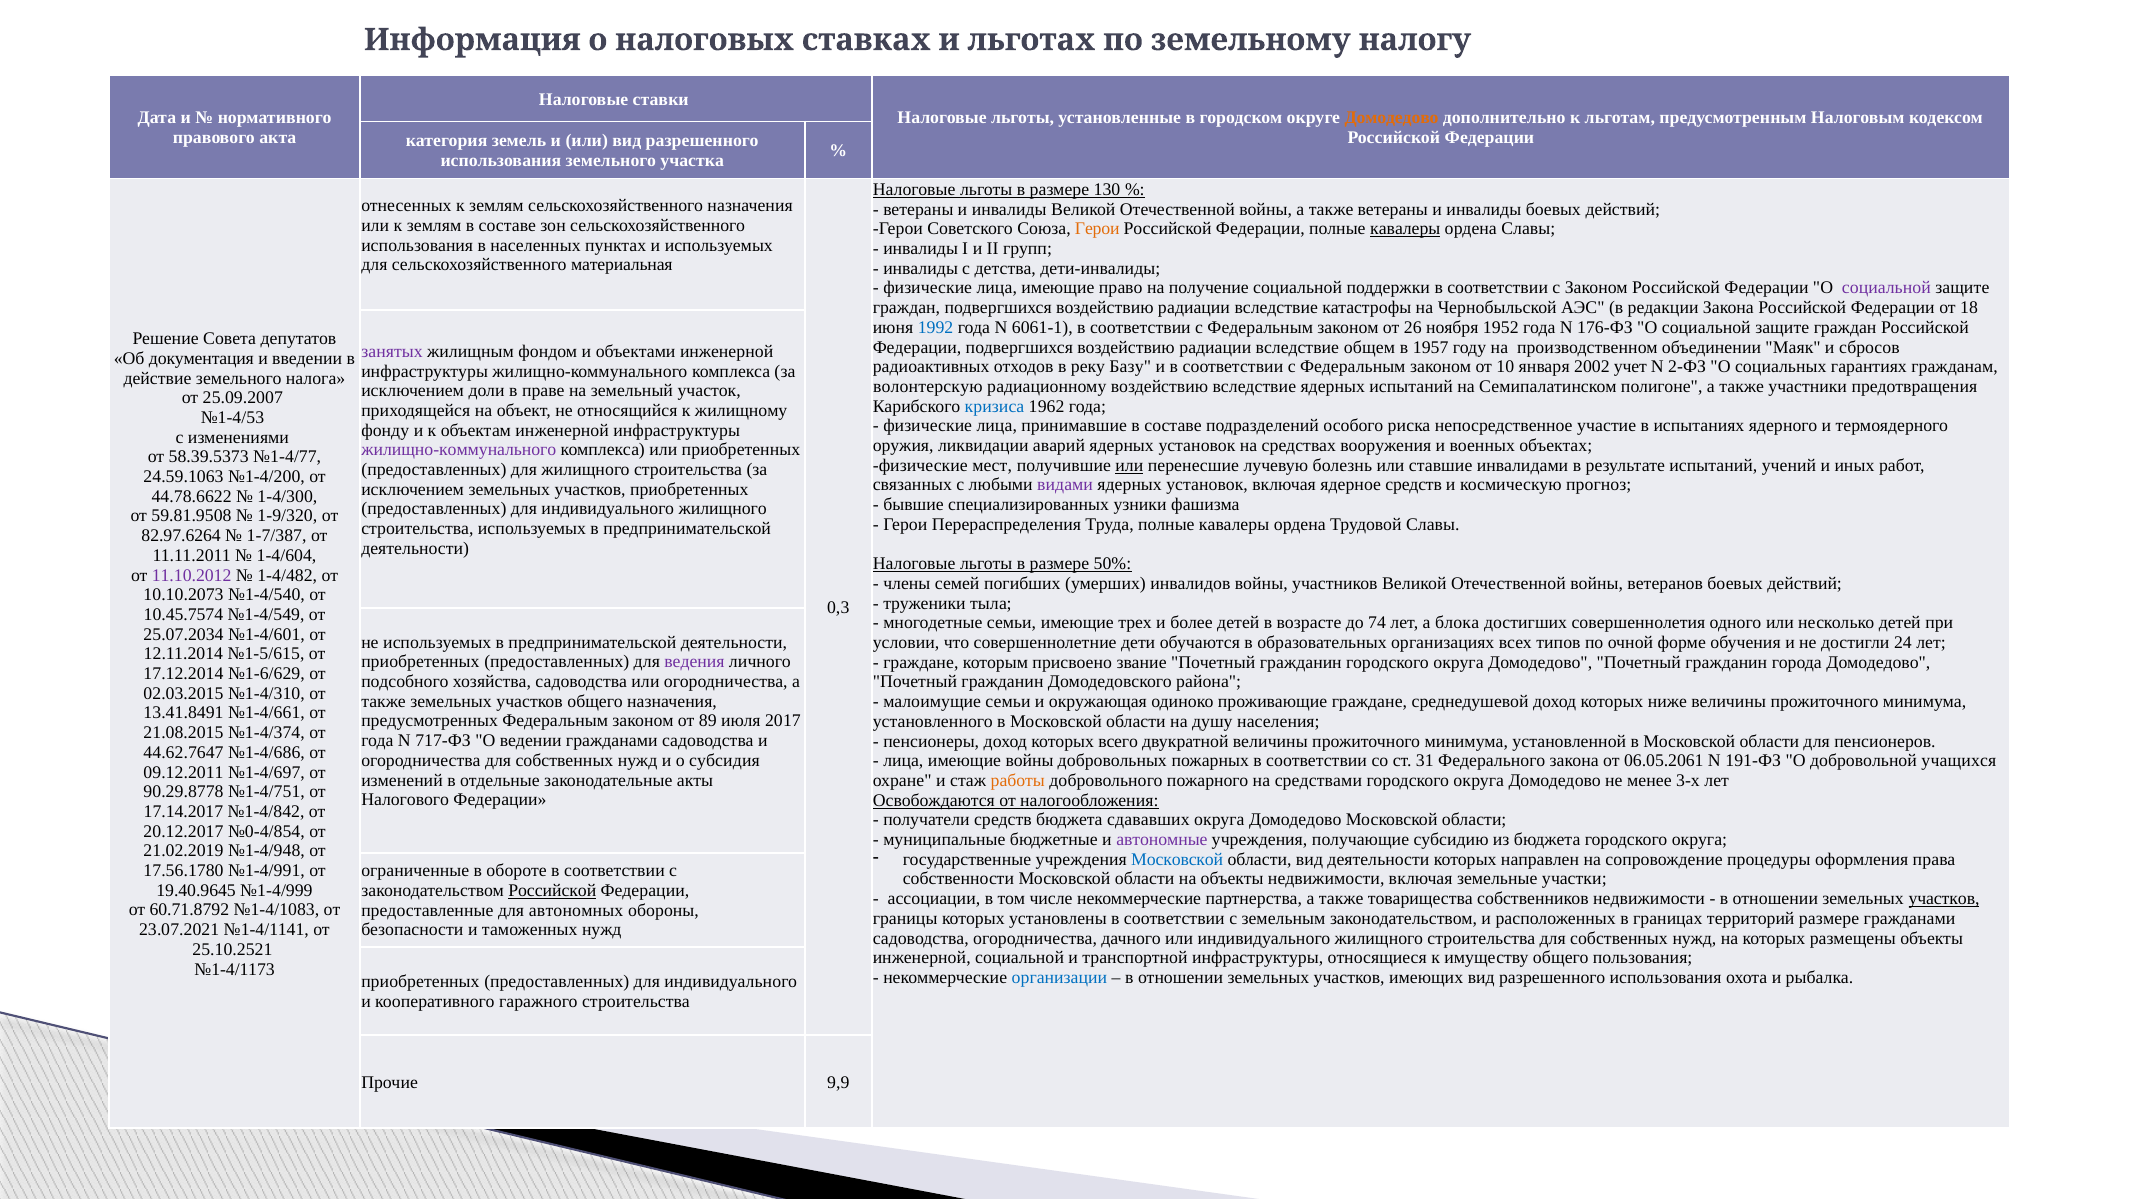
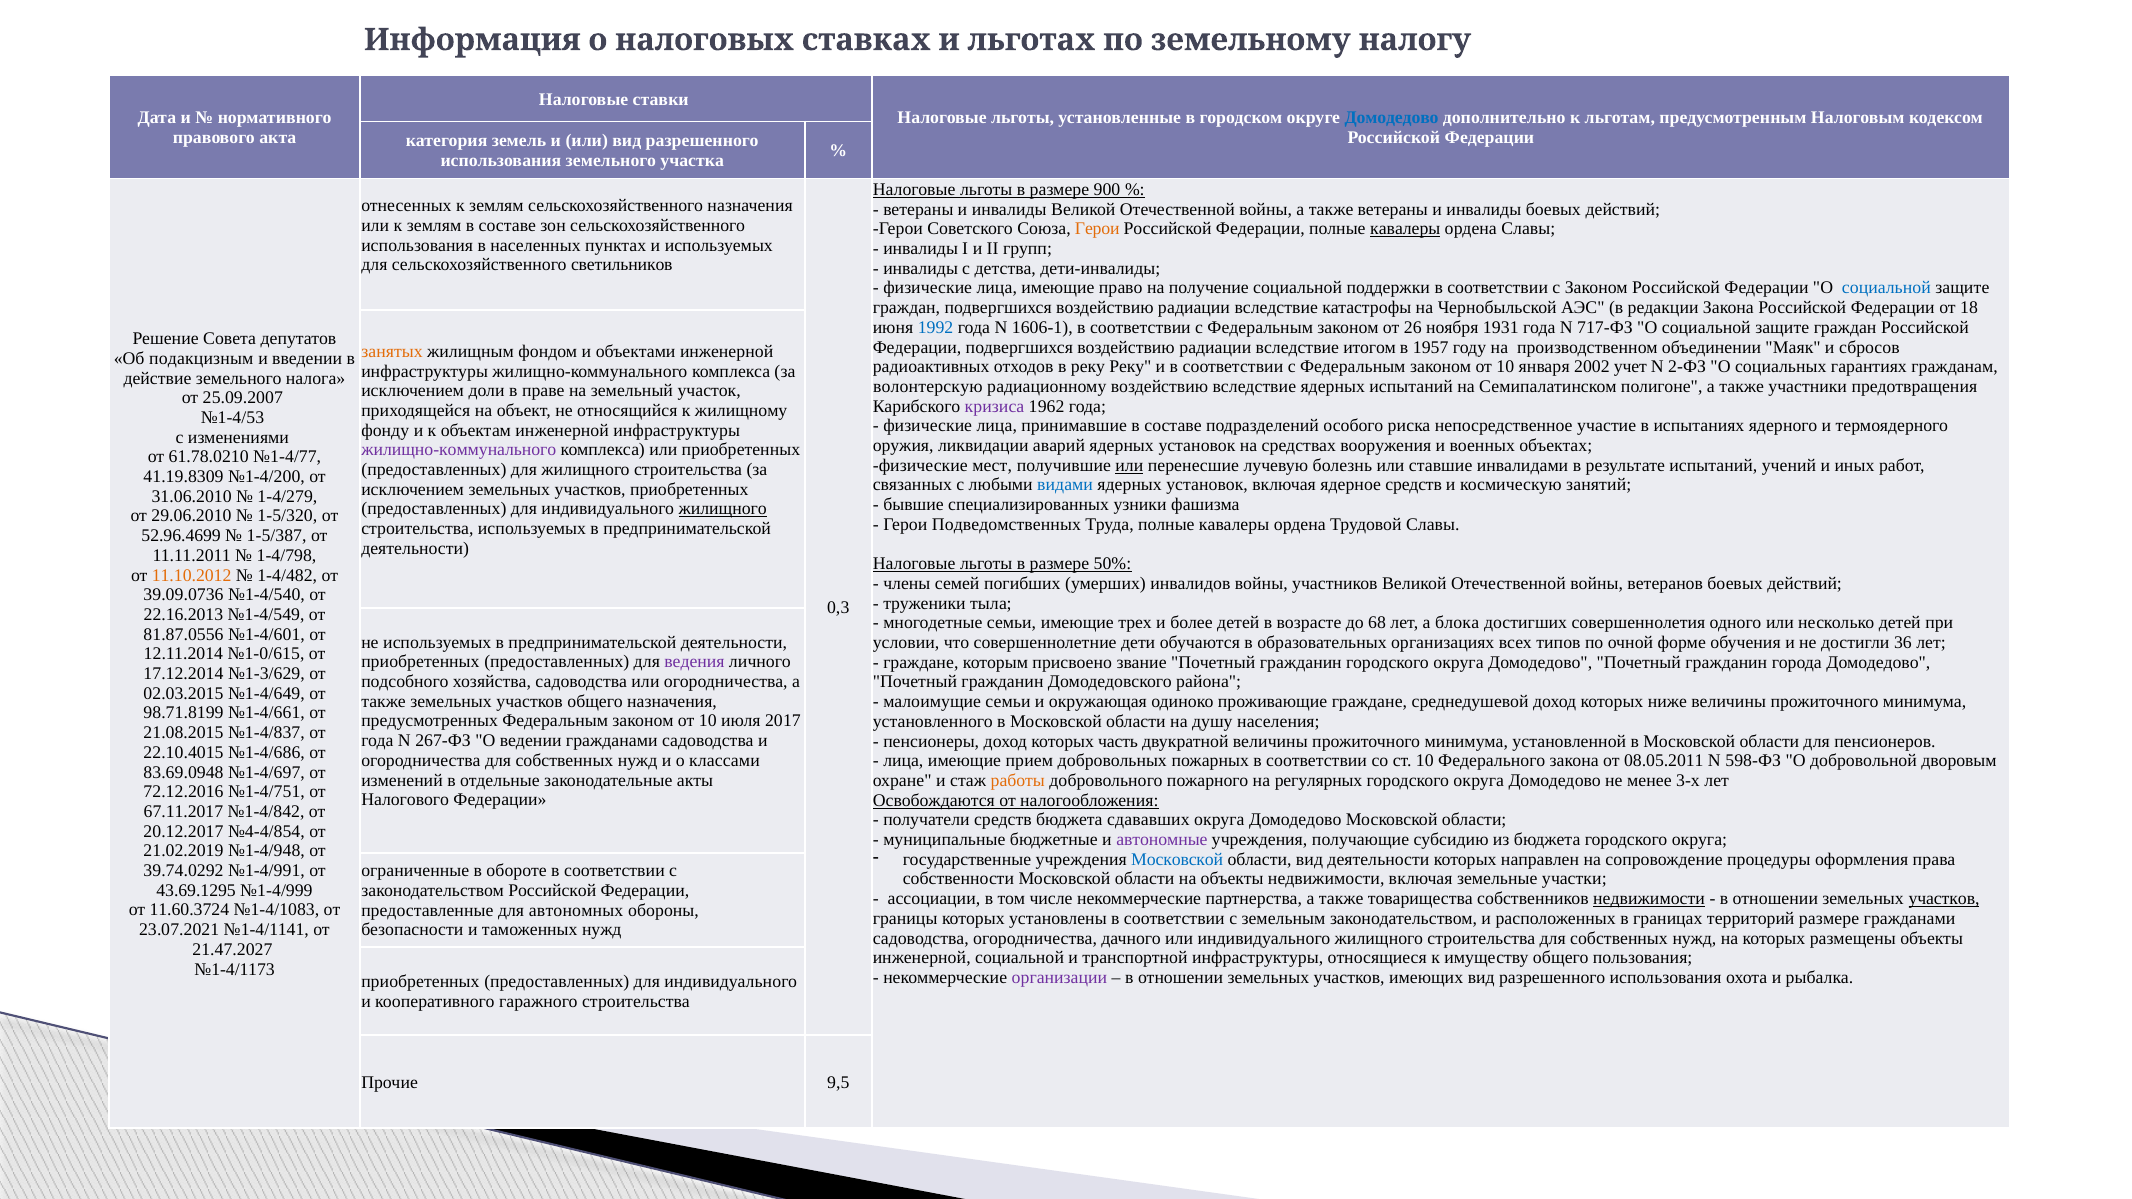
Домодедово at (1392, 118) colour: orange -> blue
130: 130 -> 900
материальная: материальная -> светильников
социальной at (1886, 288) colour: purple -> blue
6061-1: 6061-1 -> 1606-1
1952: 1952 -> 1931
176-ФЗ: 176-ФЗ -> 717-ФЗ
общем: общем -> итогом
занятых colour: purple -> orange
документация: документация -> подакцизным
реку Базу: Базу -> Реку
кризиса colour: blue -> purple
58.39.5373: 58.39.5373 -> 61.78.0210
24.59.1063: 24.59.1063 -> 41.19.8309
видами colour: purple -> blue
прогноз: прогноз -> занятий
44.78.6622: 44.78.6622 -> 31.06.2010
1-4/300: 1-4/300 -> 1-4/279
жилищного at (723, 509) underline: none -> present
59.81.9508: 59.81.9508 -> 29.06.2010
1-9/320: 1-9/320 -> 1-5/320
Перераспределения: Перераспределения -> Подведомственных
82.97.6264: 82.97.6264 -> 52.96.4699
1-7/387: 1-7/387 -> 1-5/387
1-4/604: 1-4/604 -> 1-4/798
11.10.2012 colour: purple -> orange
10.10.2073: 10.10.2073 -> 39.09.0736
10.45.7574: 10.45.7574 -> 22.16.2013
74: 74 -> 68
25.07.2034: 25.07.2034 -> 81.87.0556
24: 24 -> 36
№1-5/615: №1-5/615 -> №1-0/615
№1-6/629: №1-6/629 -> №1-3/629
№1-4/310: №1-4/310 -> №1-4/649
13.41.8491: 13.41.8491 -> 98.71.8199
89 at (708, 721): 89 -> 10
№1-4/374: №1-4/374 -> №1-4/837
717-ФЗ: 717-ФЗ -> 267-ФЗ
всего: всего -> часть
44.62.7647: 44.62.7647 -> 22.10.4015
субсидия: субсидия -> классами
имеющие войны: войны -> прием
ст 31: 31 -> 10
06.05.2061: 06.05.2061 -> 08.05.2011
191-ФЗ: 191-ФЗ -> 598-ФЗ
учащихся: учащихся -> дворовым
09.12.2011: 09.12.2011 -> 83.69.0948
средствами: средствами -> регулярных
90.29.8778: 90.29.8778 -> 72.12.2016
17.14.2017: 17.14.2017 -> 67.11.2017
№0-4/854: №0-4/854 -> №4-4/854
17.56.1780: 17.56.1780 -> 39.74.0292
19.40.9645: 19.40.9645 -> 43.69.1295
Российской at (552, 891) underline: present -> none
недвижимости at (1649, 899) underline: none -> present
60.71.8792: 60.71.8792 -> 11.60.3724
25.10.2521: 25.10.2521 -> 21.47.2027
организации colour: blue -> purple
9,9: 9,9 -> 9,5
